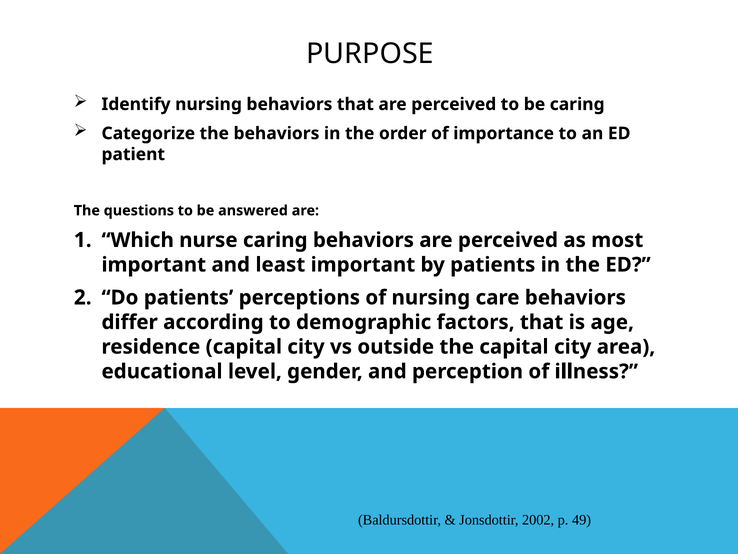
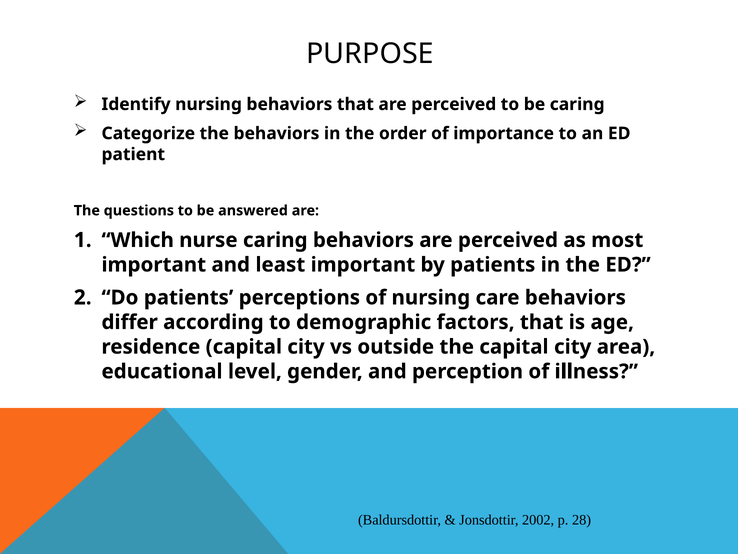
49: 49 -> 28
